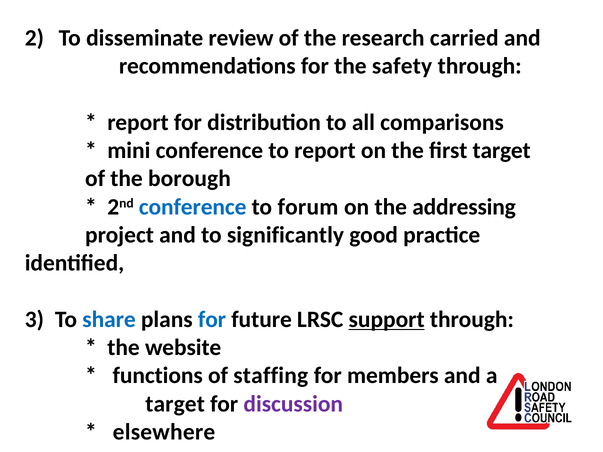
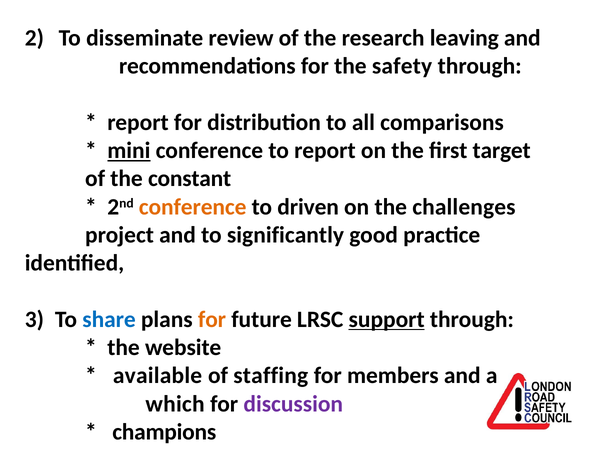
carried: carried -> leaving
mini underline: none -> present
borough: borough -> constant
conference at (193, 207) colour: blue -> orange
forum: forum -> driven
addressing: addressing -> challenges
for at (212, 320) colour: blue -> orange
functions: functions -> available
target at (175, 404): target -> which
elsewhere: elsewhere -> champions
